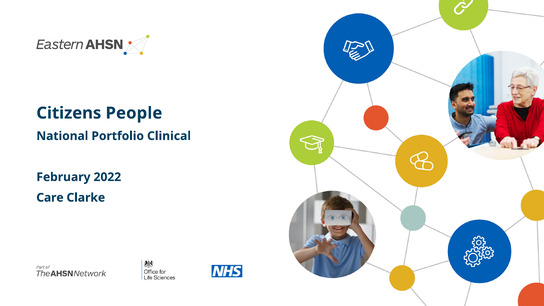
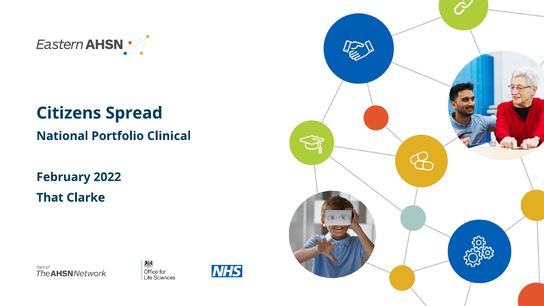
People: People -> Spread
Care: Care -> That
